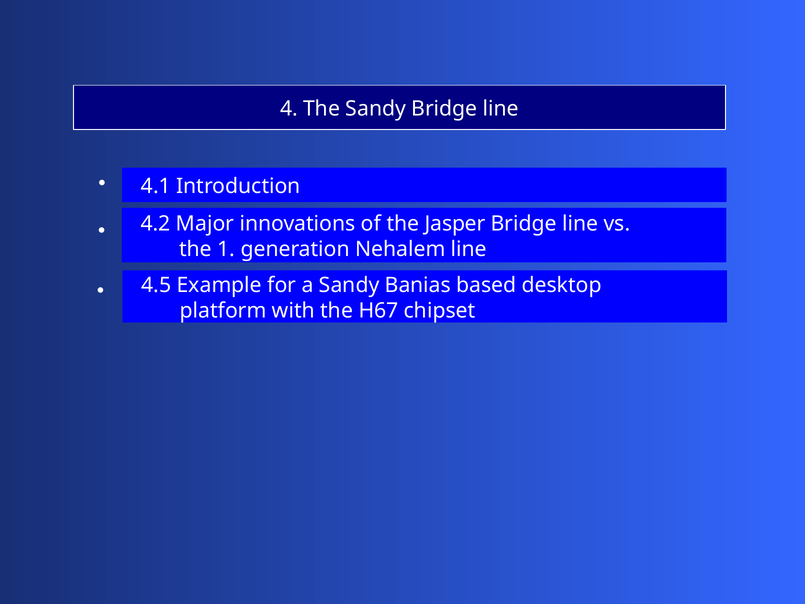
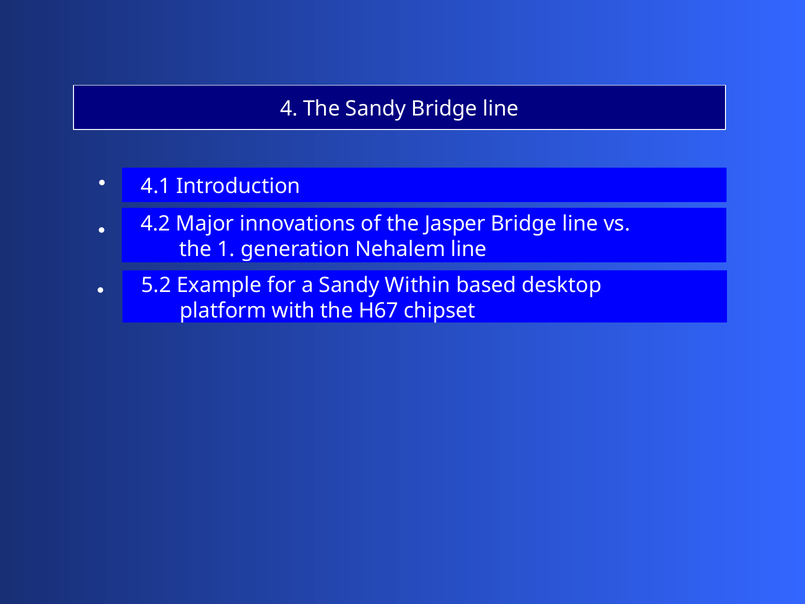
4.5: 4.5 -> 5.2
Banias: Banias -> Within
